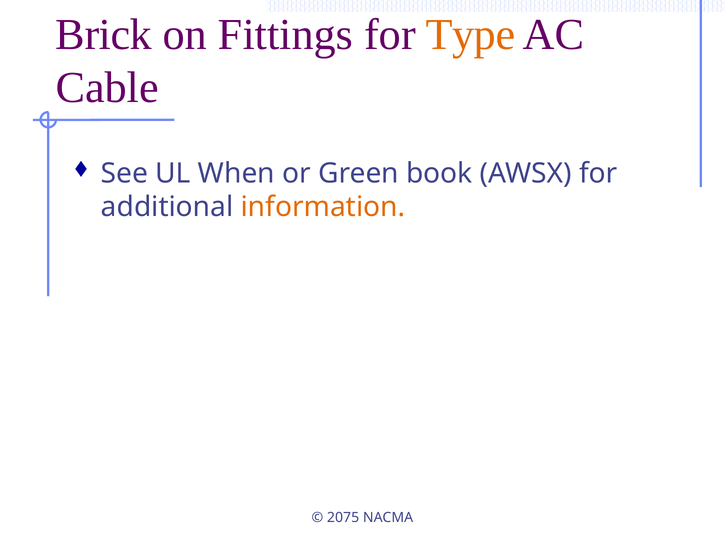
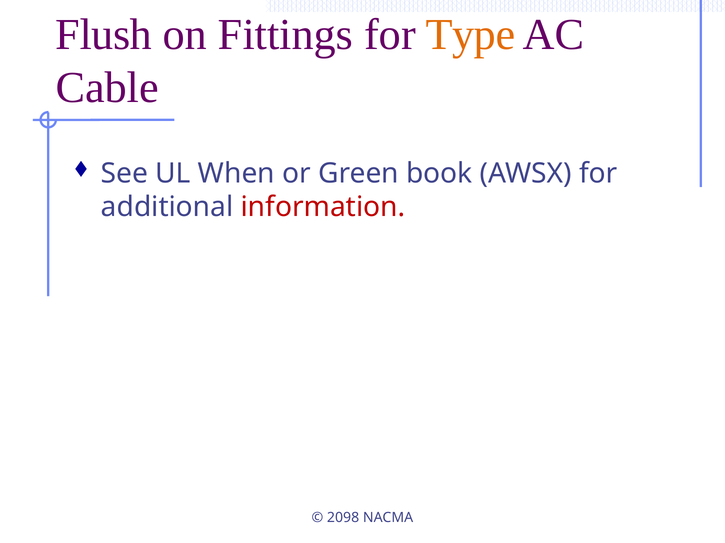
Brick: Brick -> Flush
information colour: orange -> red
2075: 2075 -> 2098
